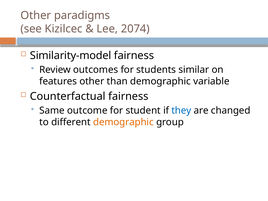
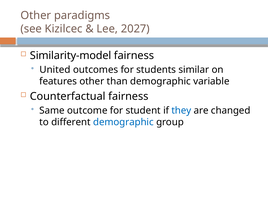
2074: 2074 -> 2027
Review: Review -> United
demographic at (123, 122) colour: orange -> blue
